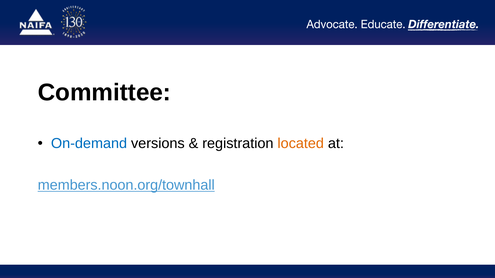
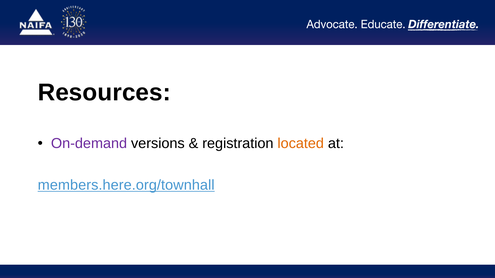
Committee: Committee -> Resources
On-demand colour: blue -> purple
members.noon.org/townhall: members.noon.org/townhall -> members.here.org/townhall
